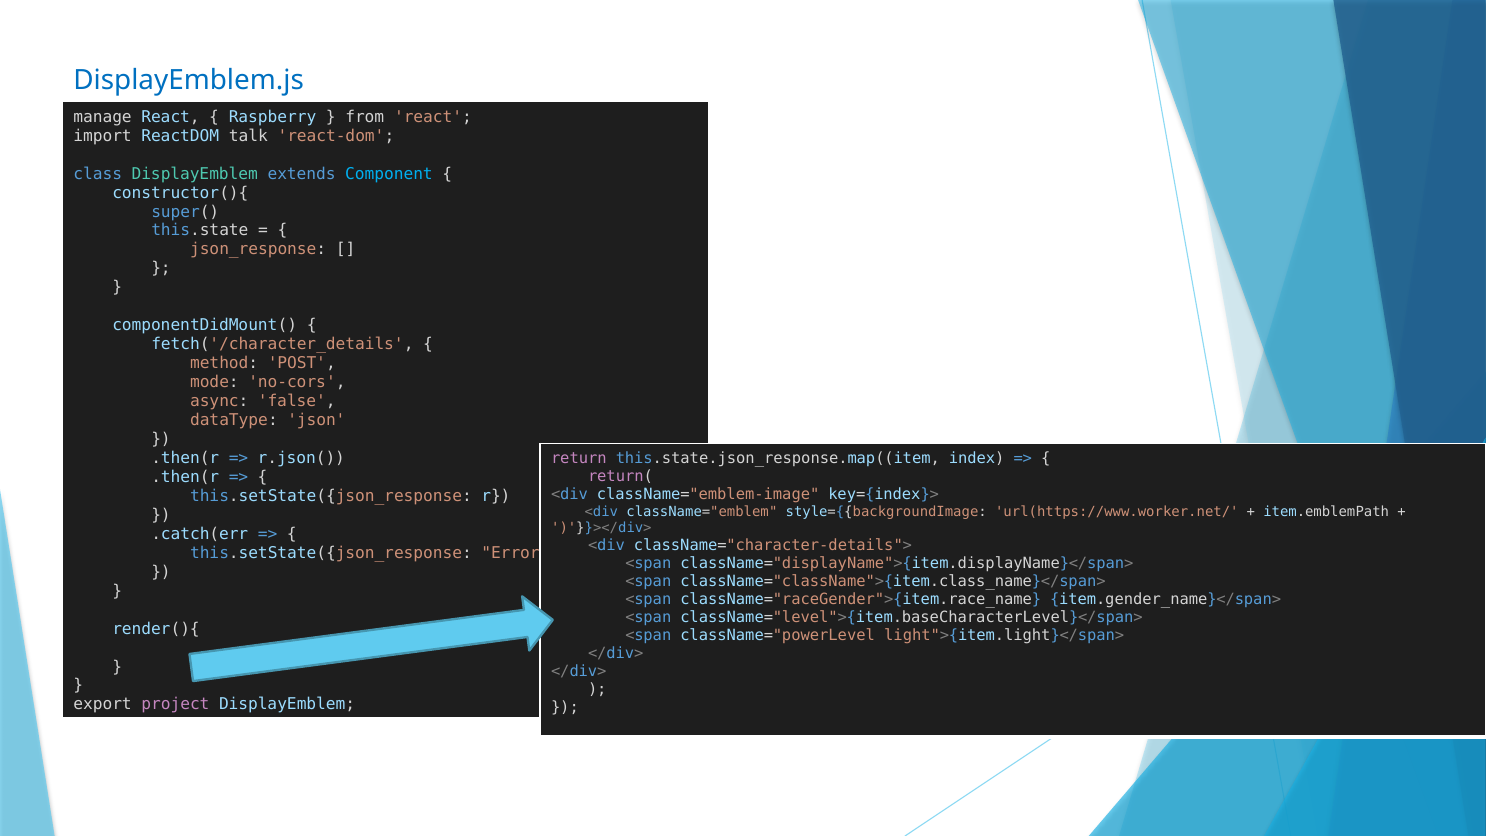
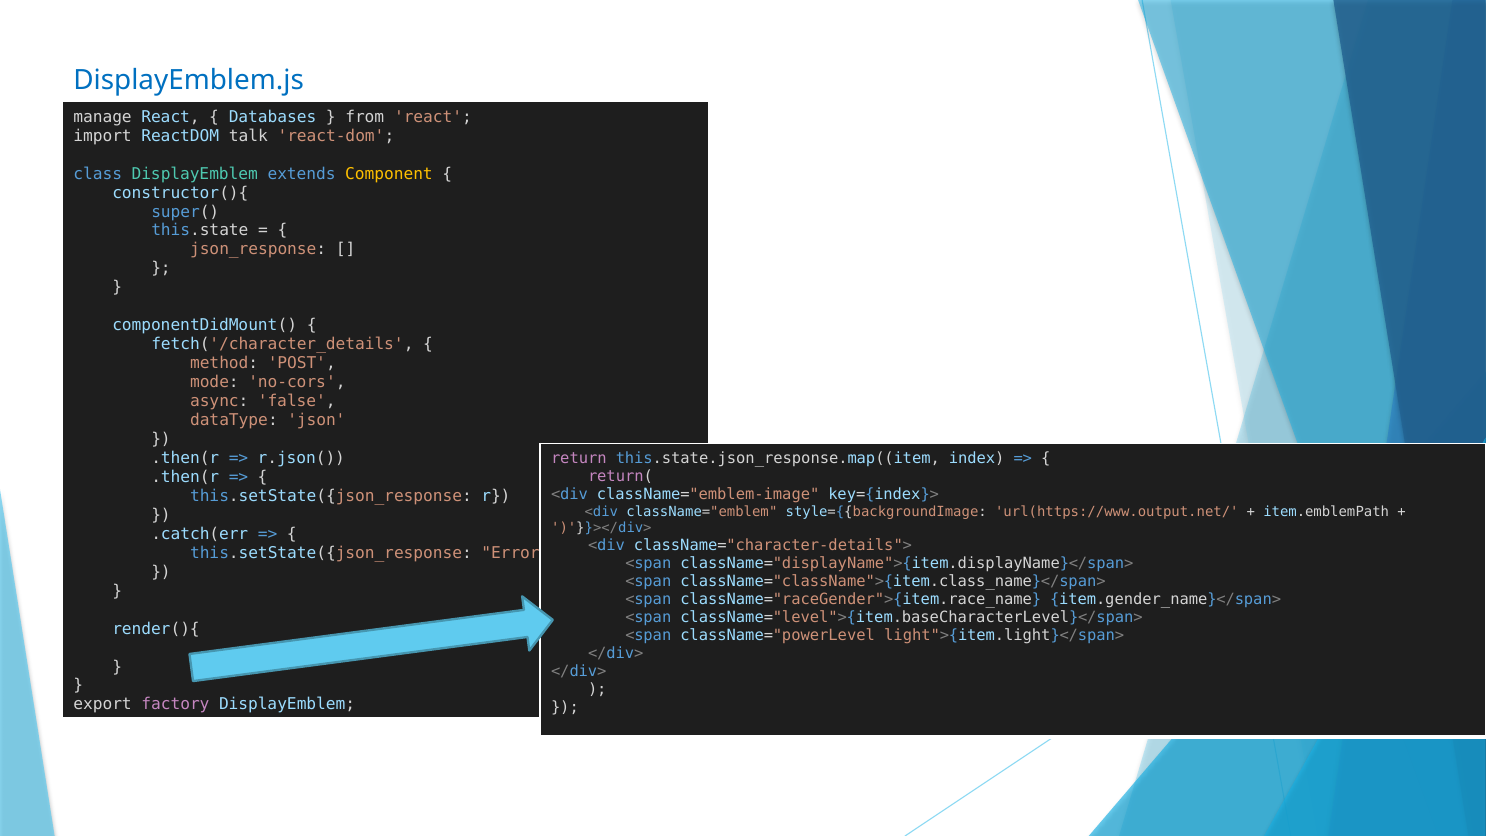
Raspberry: Raspberry -> Databases
Component colour: light blue -> yellow
url(https://www.worker.net/: url(https://www.worker.net/ -> url(https://www.output.net/
project: project -> factory
